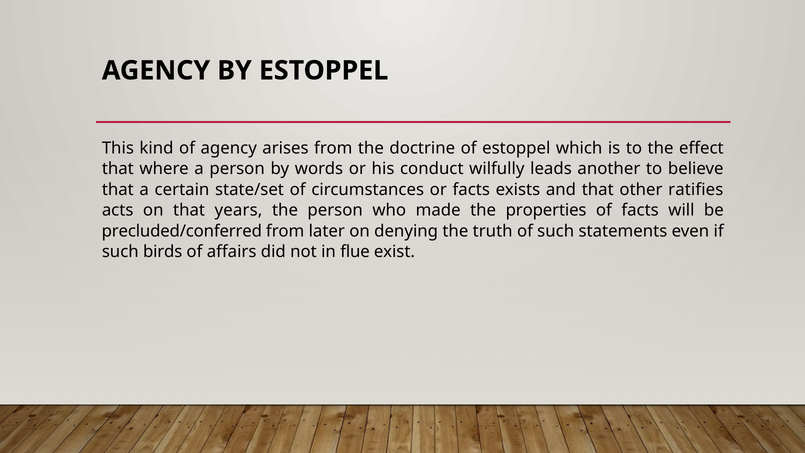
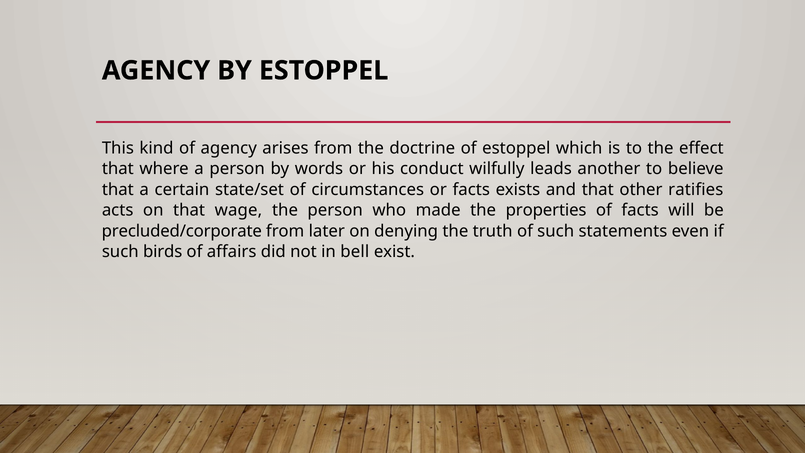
years: years -> wage
precluded/conferred: precluded/conferred -> precluded/corporate
flue: flue -> bell
